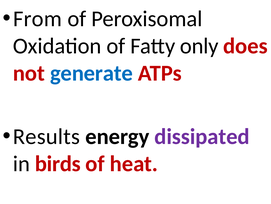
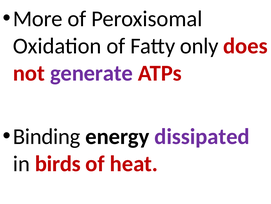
From: From -> More
generate colour: blue -> purple
Results: Results -> Binding
